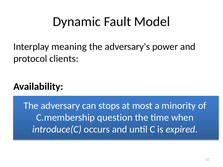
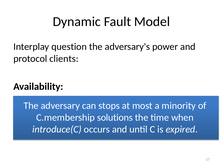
meaning: meaning -> question
question: question -> solutions
